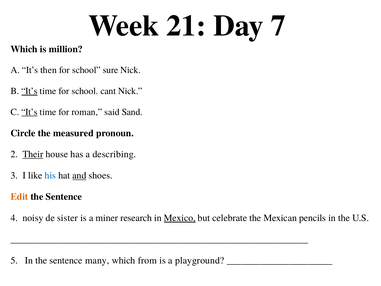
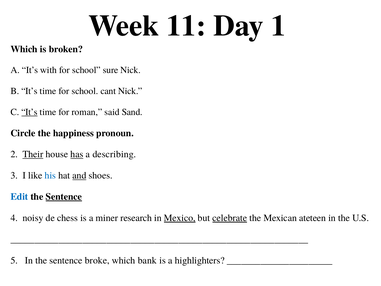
21: 21 -> 11
7: 7 -> 1
million: million -> broken
then: then -> with
It’s at (29, 91) underline: present -> none
measured: measured -> happiness
has underline: none -> present
Edit colour: orange -> blue
Sentence at (64, 197) underline: none -> present
sister: sister -> chess
celebrate underline: none -> present
pencils: pencils -> ateteen
many: many -> broke
from: from -> bank
playground: playground -> highlighters
